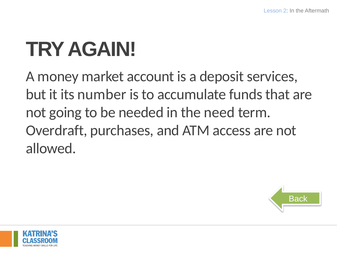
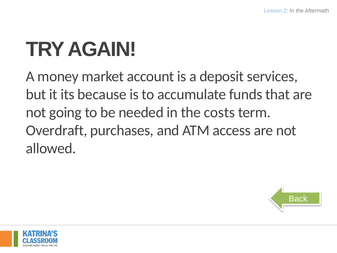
number: number -> because
need: need -> costs
